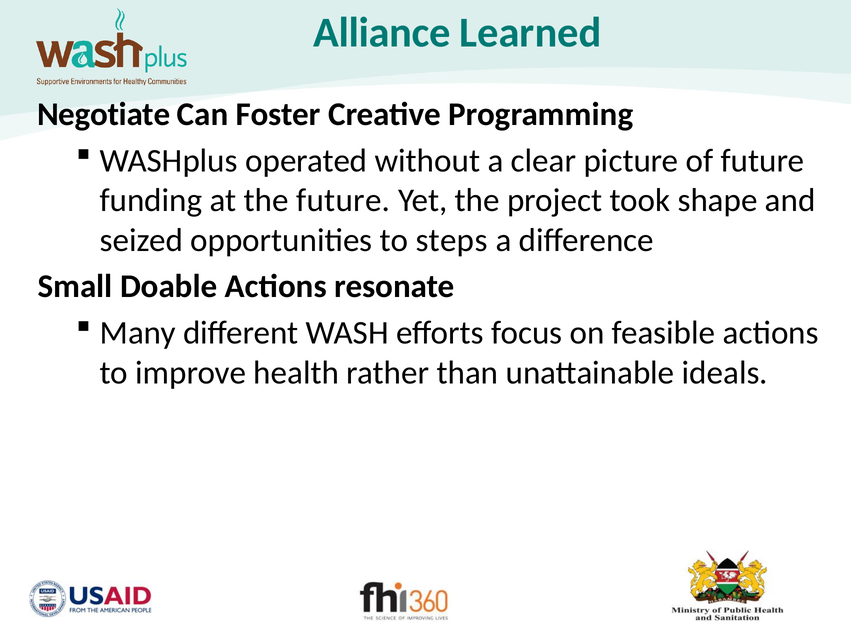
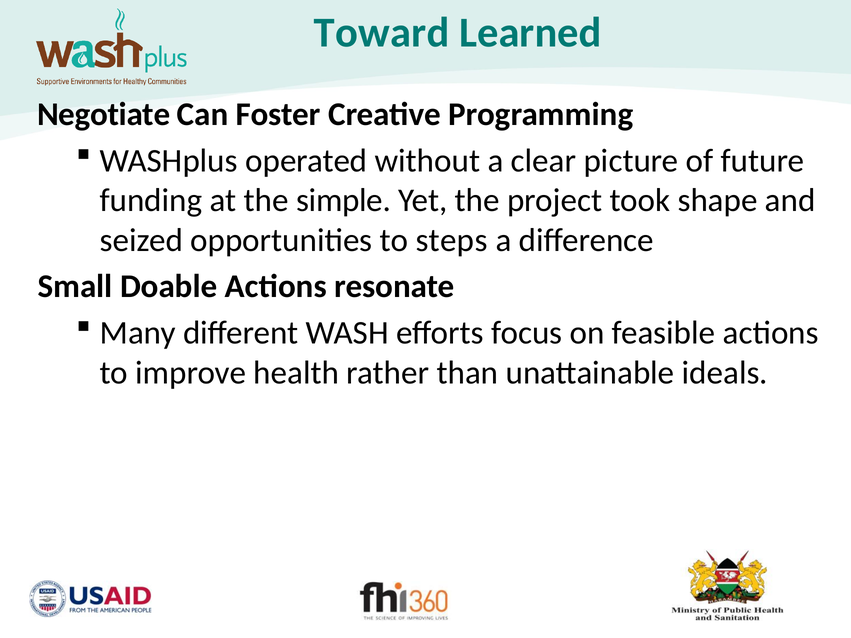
Alliance: Alliance -> Toward
the future: future -> simple
